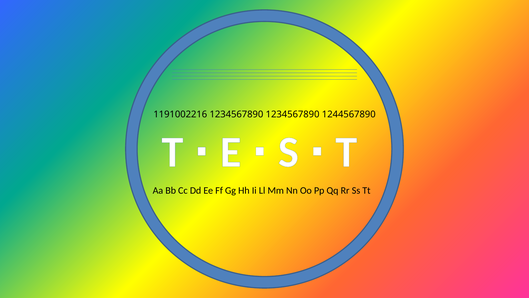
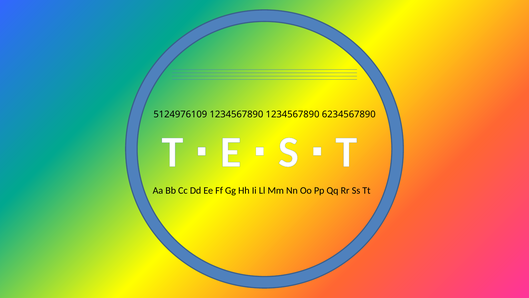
1191002216: 1191002216 -> 5124976109
1244567890: 1244567890 -> 6234567890
